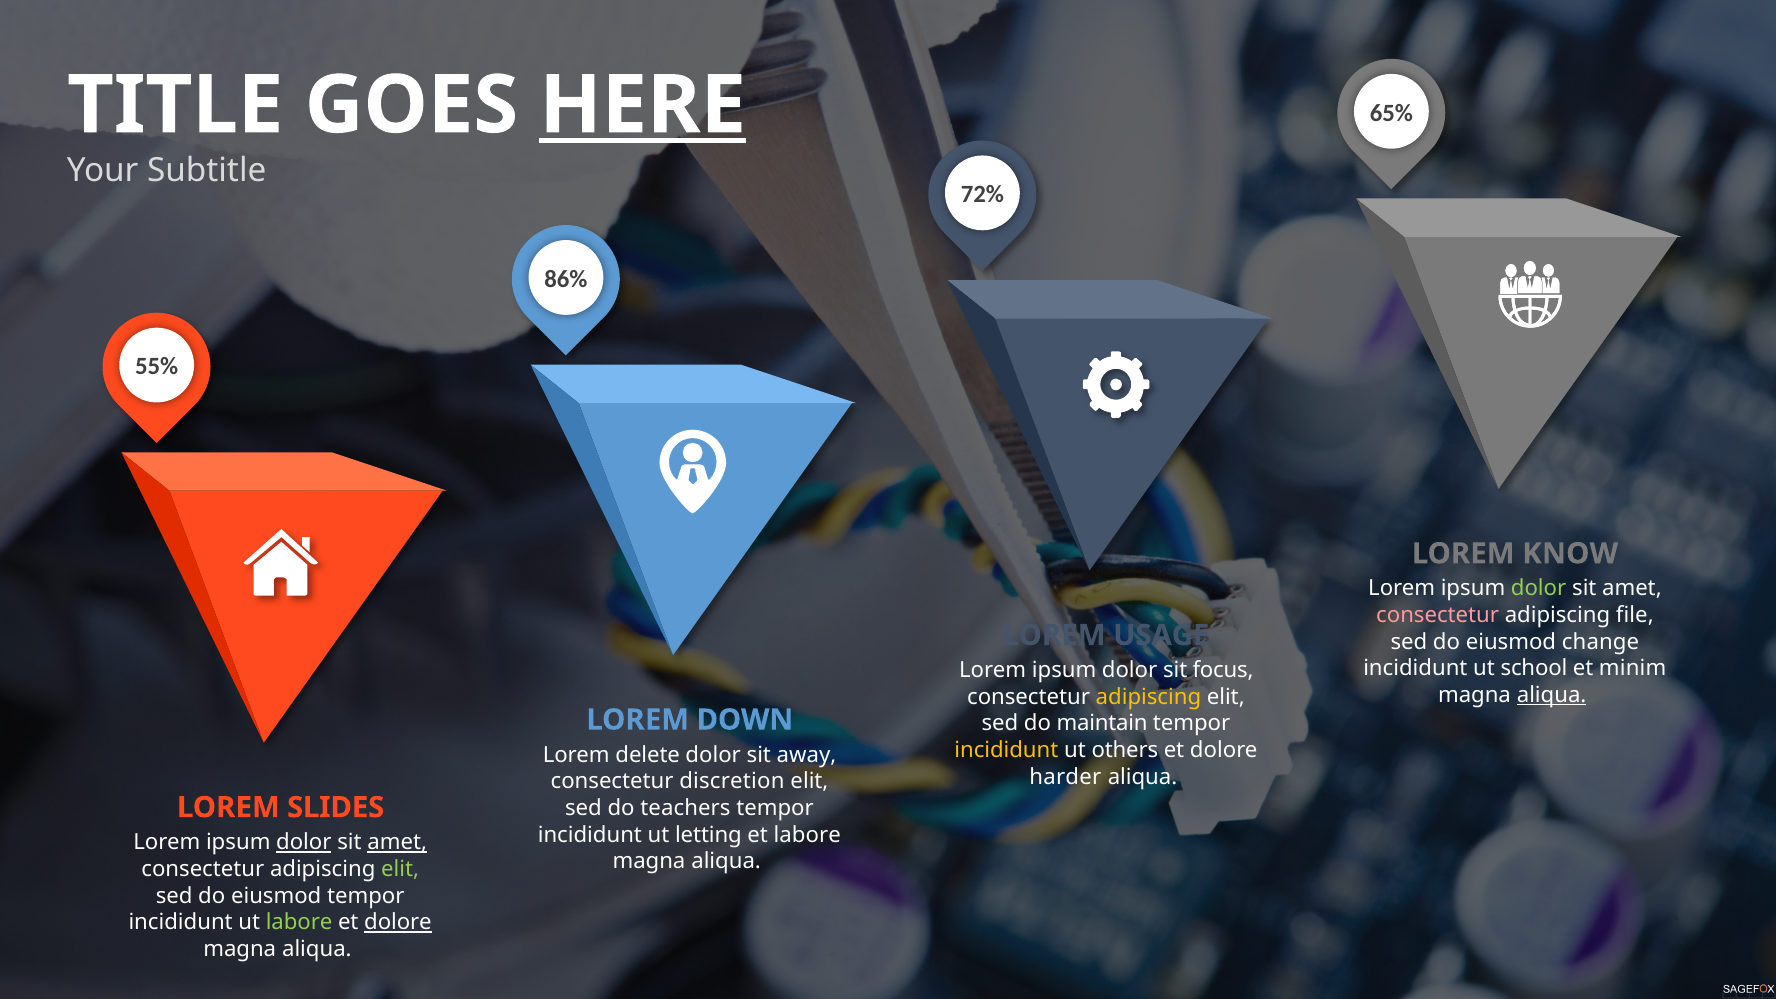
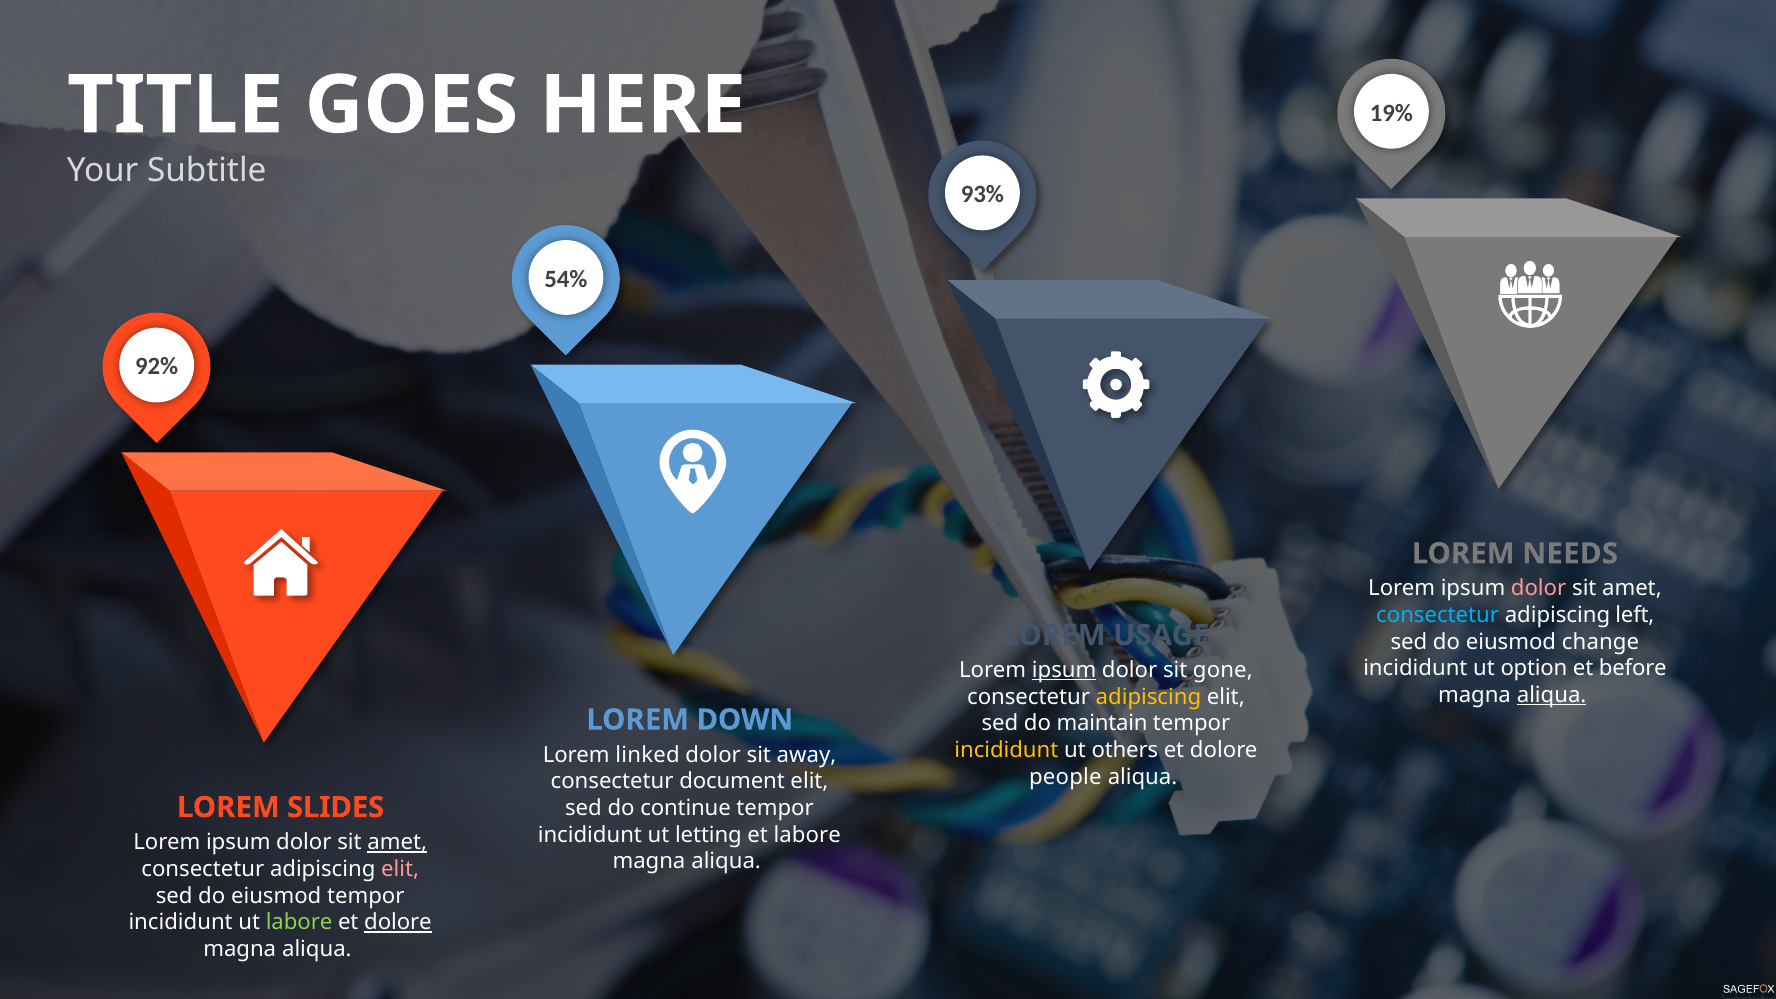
HERE underline: present -> none
65%: 65% -> 19%
72%: 72% -> 93%
86%: 86% -> 54%
55%: 55% -> 92%
KNOW: KNOW -> NEEDS
dolor at (1539, 589) colour: light green -> pink
consectetur at (1438, 615) colour: pink -> light blue
file: file -> left
school: school -> option
minim: minim -> before
ipsum at (1064, 670) underline: none -> present
focus: focus -> gone
delete: delete -> linked
harder: harder -> people
discretion: discretion -> document
teachers: teachers -> continue
dolor at (304, 842) underline: present -> none
elit at (400, 869) colour: light green -> pink
